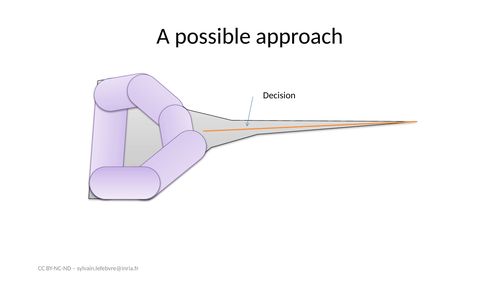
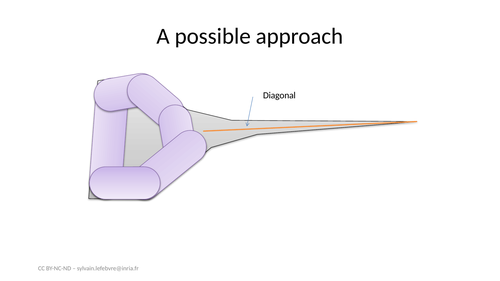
Decision: Decision -> Diagonal
